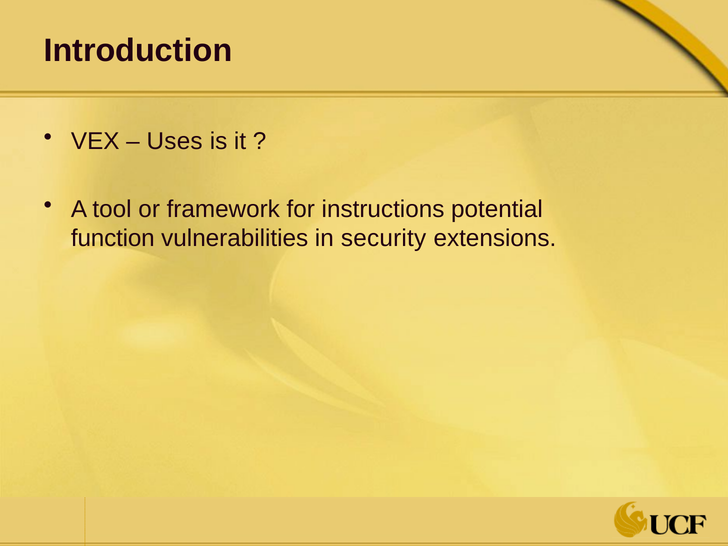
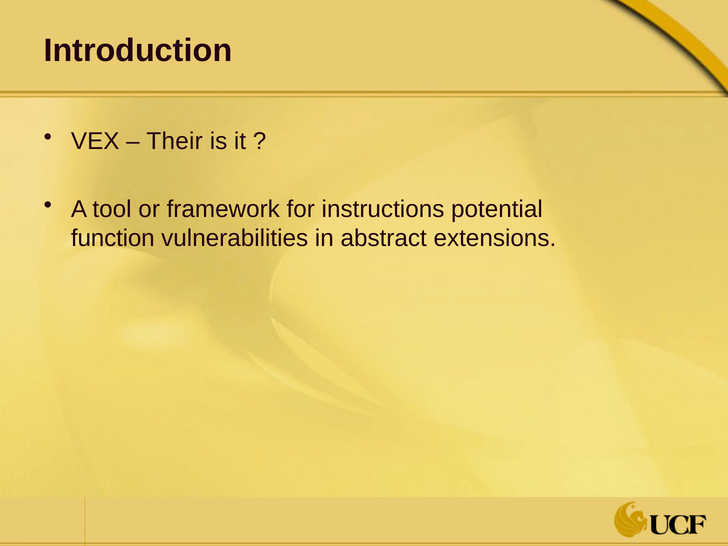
Uses: Uses -> Their
security: security -> abstract
